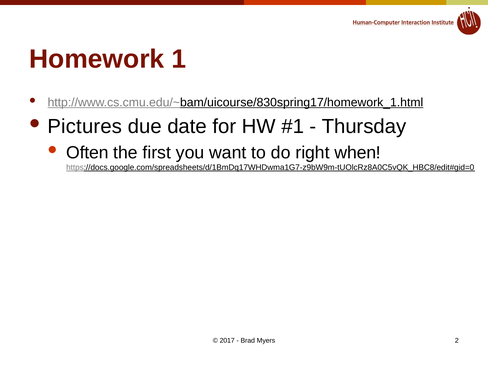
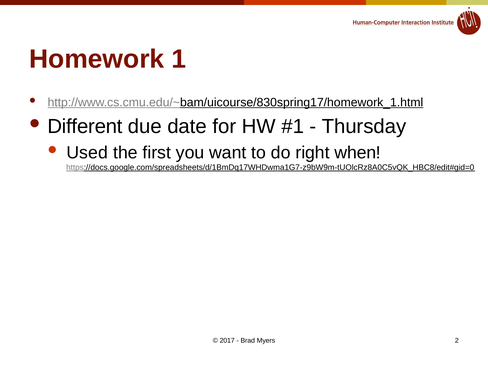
Pictures: Pictures -> Different
Often: Often -> Used
